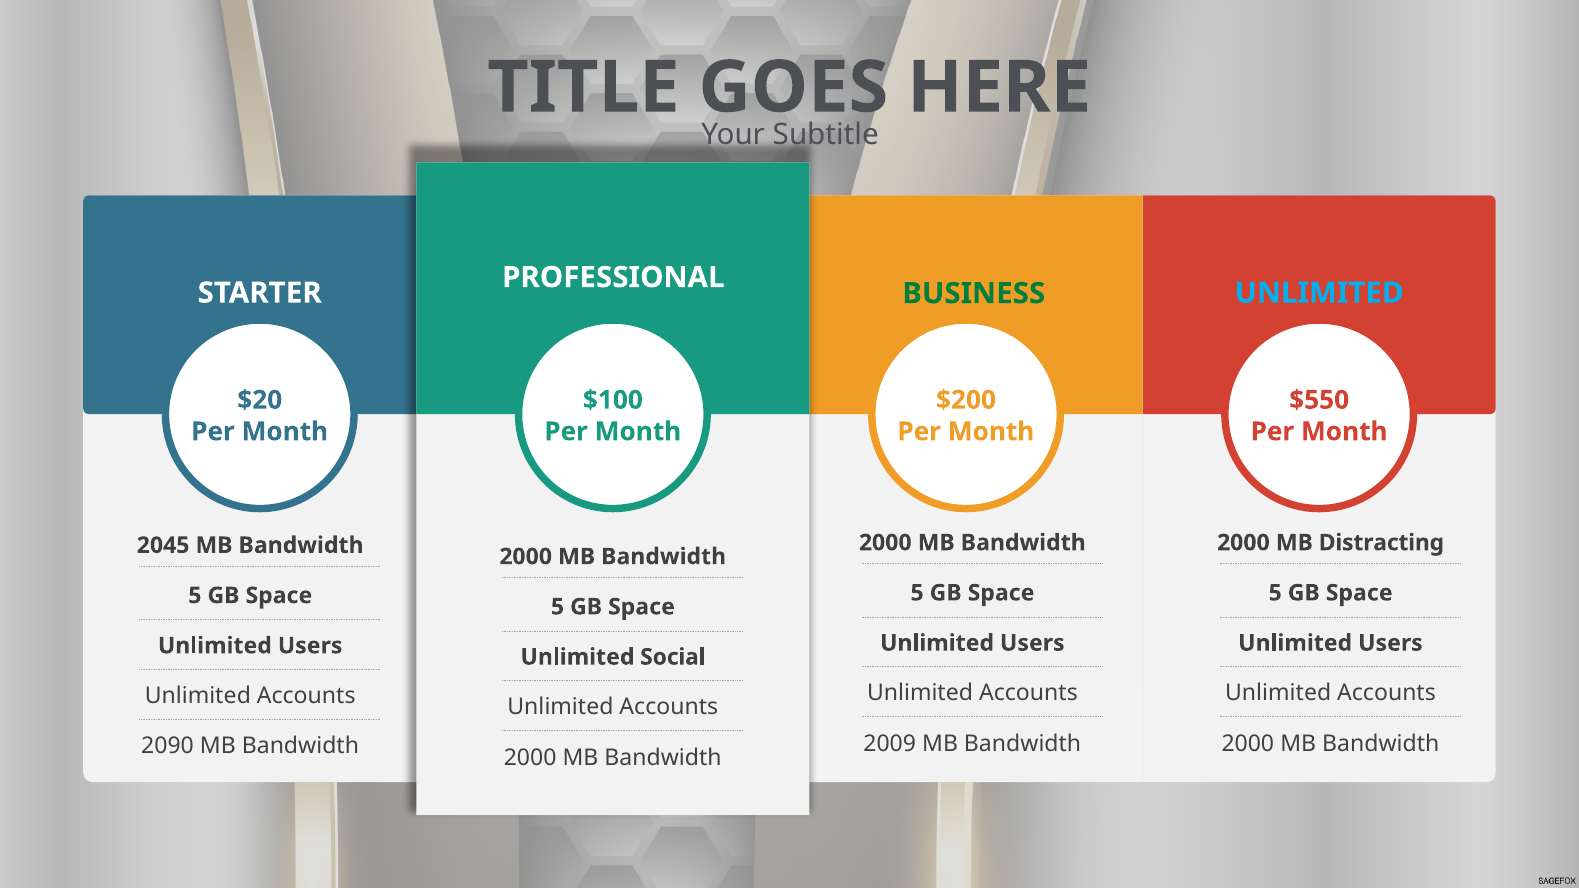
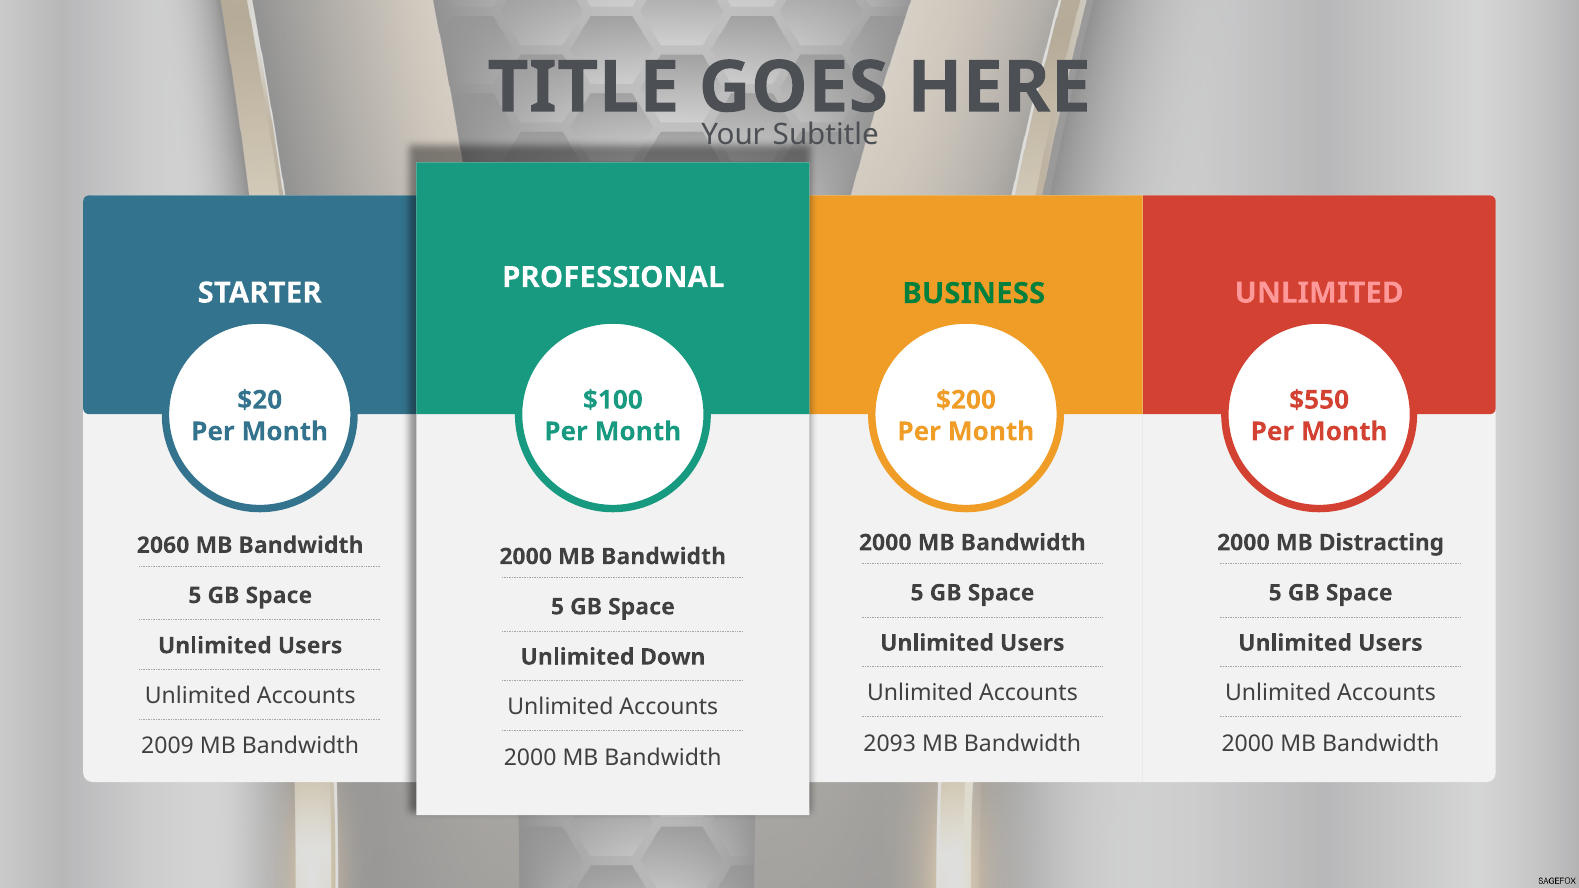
UNLIMITED at (1319, 293) colour: light blue -> pink
2045: 2045 -> 2060
Social: Social -> Down
2009: 2009 -> 2093
2090: 2090 -> 2009
